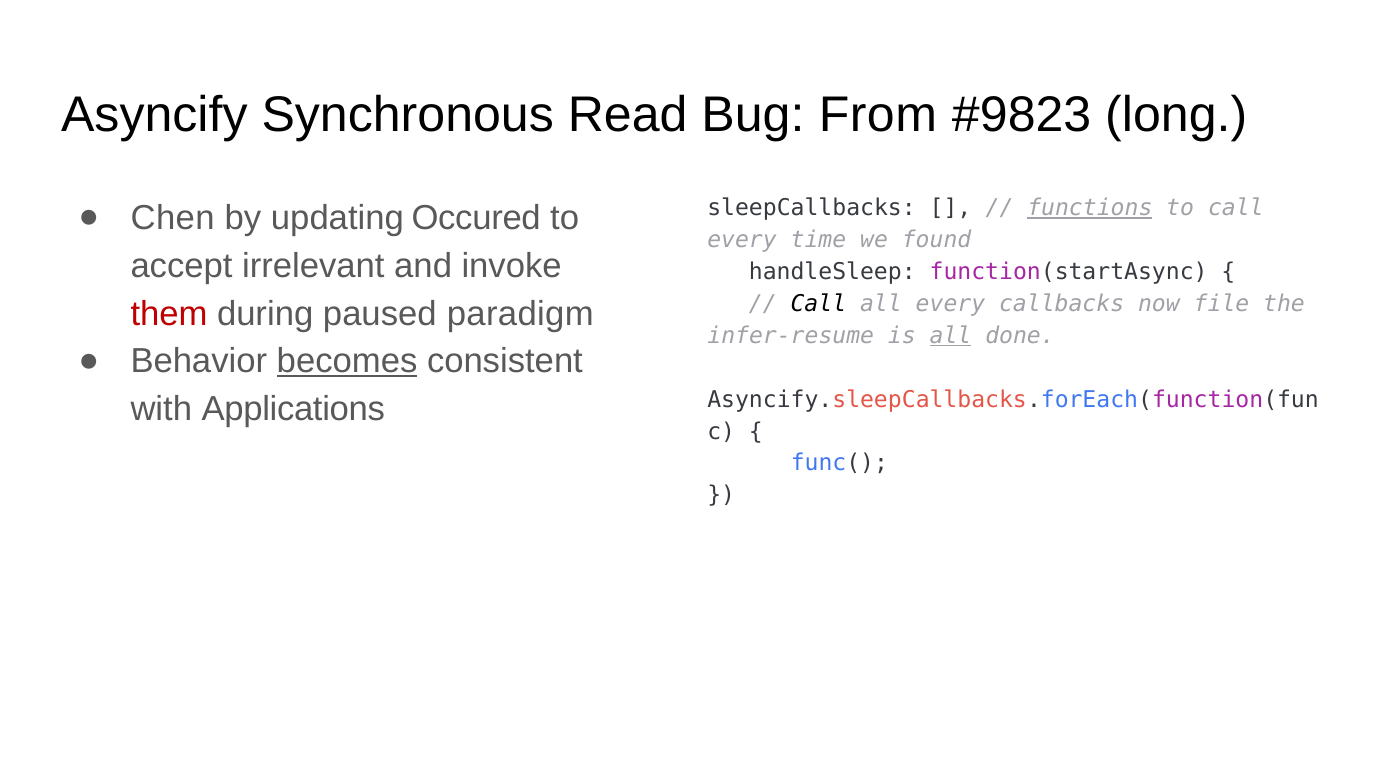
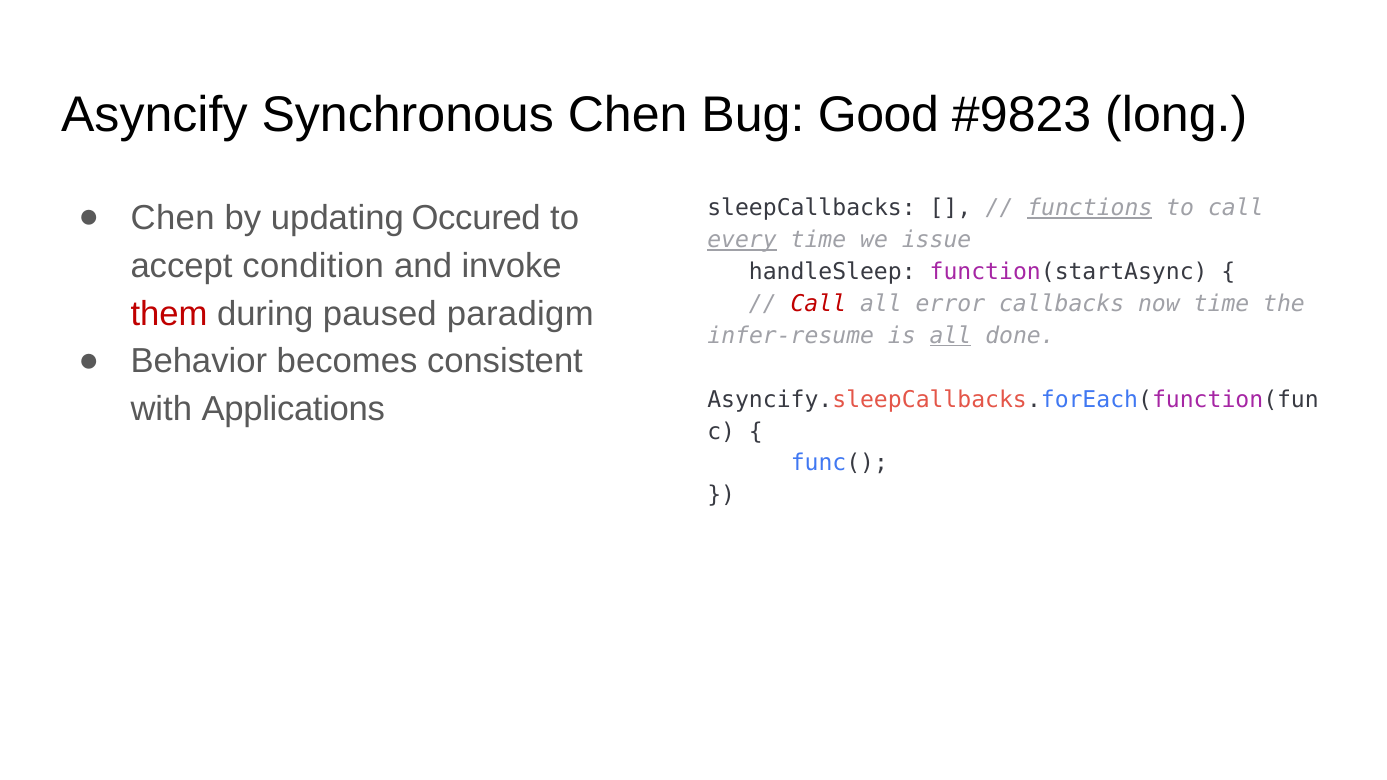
Synchronous Read: Read -> Chen
From: From -> Good
every at (742, 240) underline: none -> present
found: found -> issue
irrelevant: irrelevant -> condition
Call at (818, 304) colour: black -> red
all every: every -> error
now file: file -> time
becomes underline: present -> none
